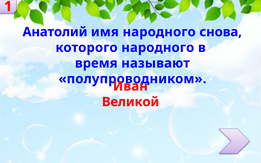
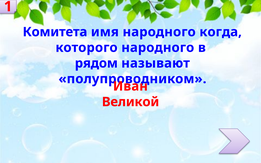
Анатолий: Анатолий -> Комитета
снова: снова -> когда
время: время -> рядом
